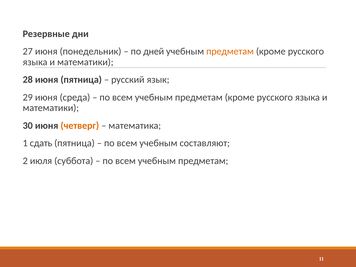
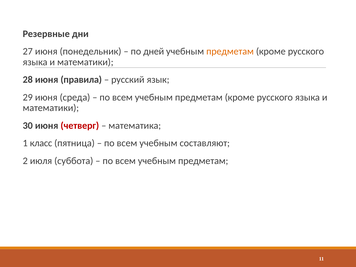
июня пятница: пятница -> правила
четверг colour: orange -> red
сдать: сдать -> класс
